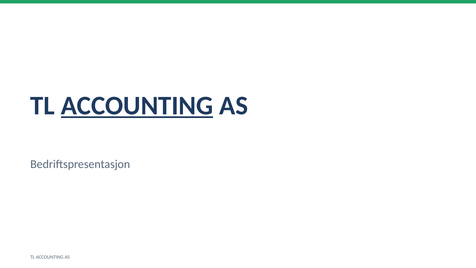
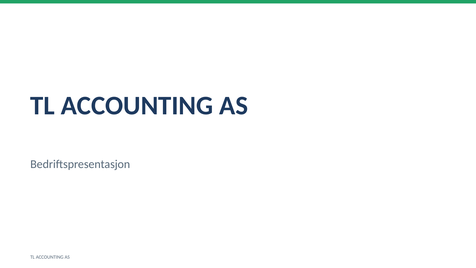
ACCOUNTING at (137, 106) underline: present -> none
